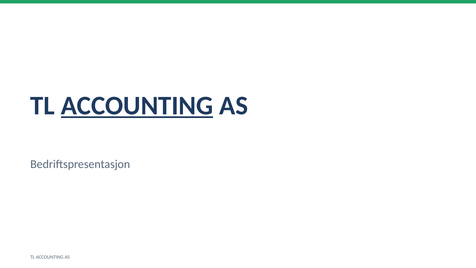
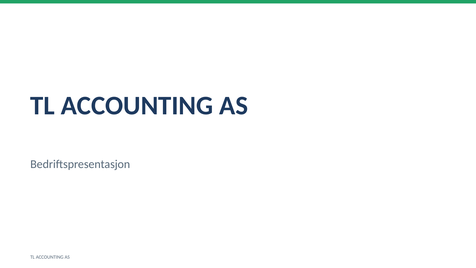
ACCOUNTING at (137, 106) underline: present -> none
